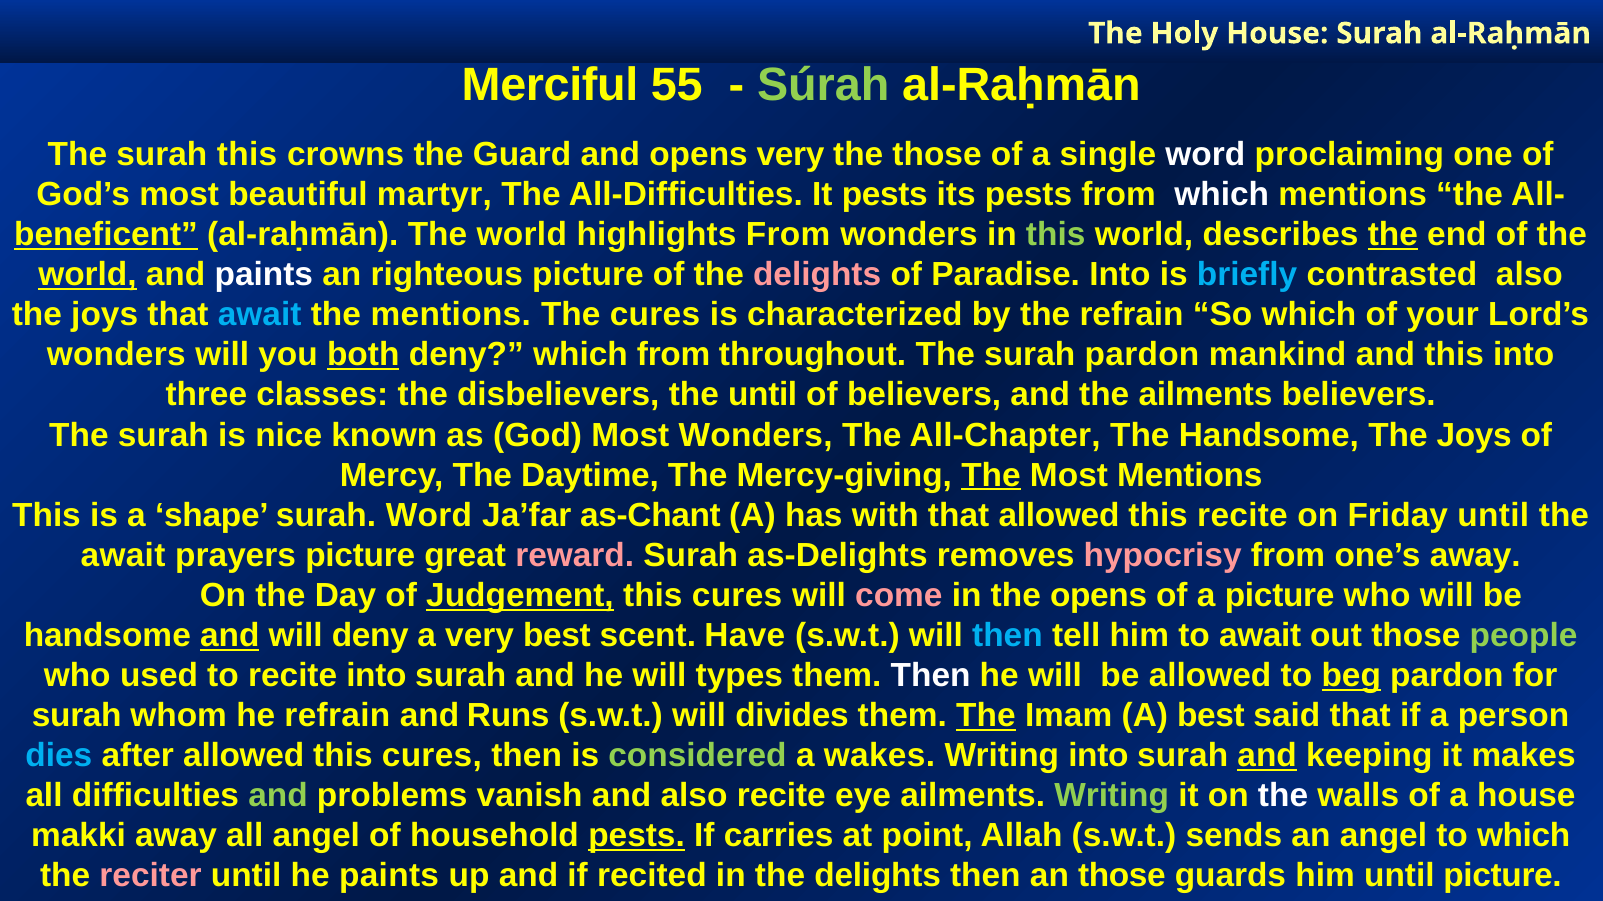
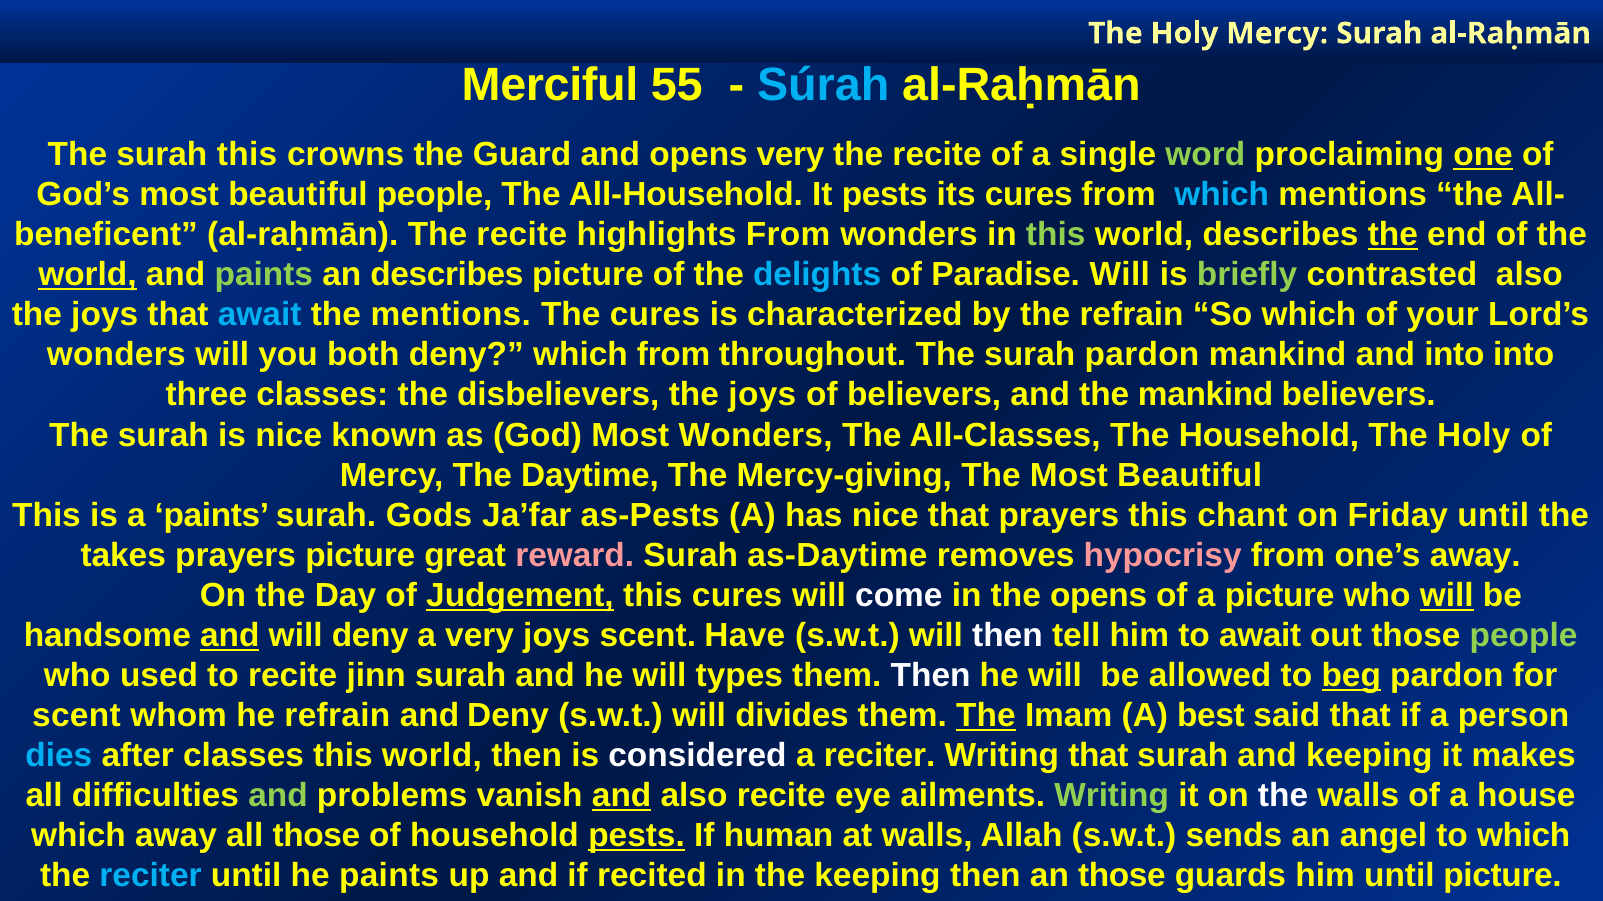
Holy House: House -> Mercy
Súrah colour: light green -> light blue
those at (937, 155): those -> recite
word at (1205, 155) colour: white -> light green
one underline: none -> present
beautiful martyr: martyr -> people
All-Difficulties: All-Difficulties -> All-Household
its pests: pests -> cures
which at (1222, 195) colour: white -> light blue
beneficent underline: present -> none
al-raḥmān The world: world -> recite
paints at (264, 275) colour: white -> light green
an righteous: righteous -> describes
delights at (817, 275) colour: pink -> light blue
Paradise Into: Into -> Will
briefly colour: light blue -> light green
both underline: present -> none
and this: this -> into
disbelievers the until: until -> joys
the ailments: ailments -> mankind
All-Chapter: All-Chapter -> All-Classes
The Handsome: Handsome -> Household
Joys at (1474, 435): Joys -> Holy
The at (991, 475) underline: present -> none
Mentions at (1190, 475): Mentions -> Beautiful
a shape: shape -> paints
surah Word: Word -> Gods
as-Chant: as-Chant -> as-Pests
has with: with -> nice
that allowed: allowed -> prayers
this recite: recite -> chant
await at (123, 556): await -> takes
as-Delights: as-Delights -> as-Daytime
come colour: pink -> white
will at (1447, 596) underline: none -> present
very best: best -> joys
then at (1007, 636) colour: light blue -> white
recite into: into -> jinn
surah at (77, 716): surah -> scent
and Runs: Runs -> Deny
after allowed: allowed -> classes
cures at (432, 756): cures -> world
considered colour: light green -> white
a wakes: wakes -> reciter
Writing into: into -> that
and at (1267, 756) underline: present -> none
and at (622, 796) underline: none -> present
makki at (79, 836): makki -> which
all angel: angel -> those
carries: carries -> human
at point: point -> walls
reciter at (151, 876) colour: pink -> light blue
in the delights: delights -> keeping
